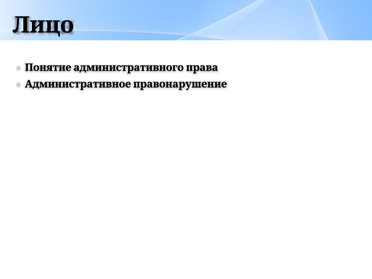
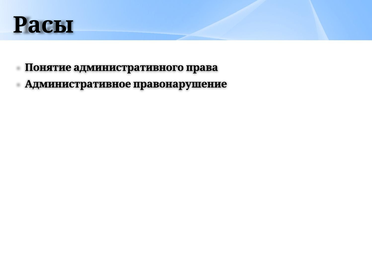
Лицо: Лицо -> Расы
